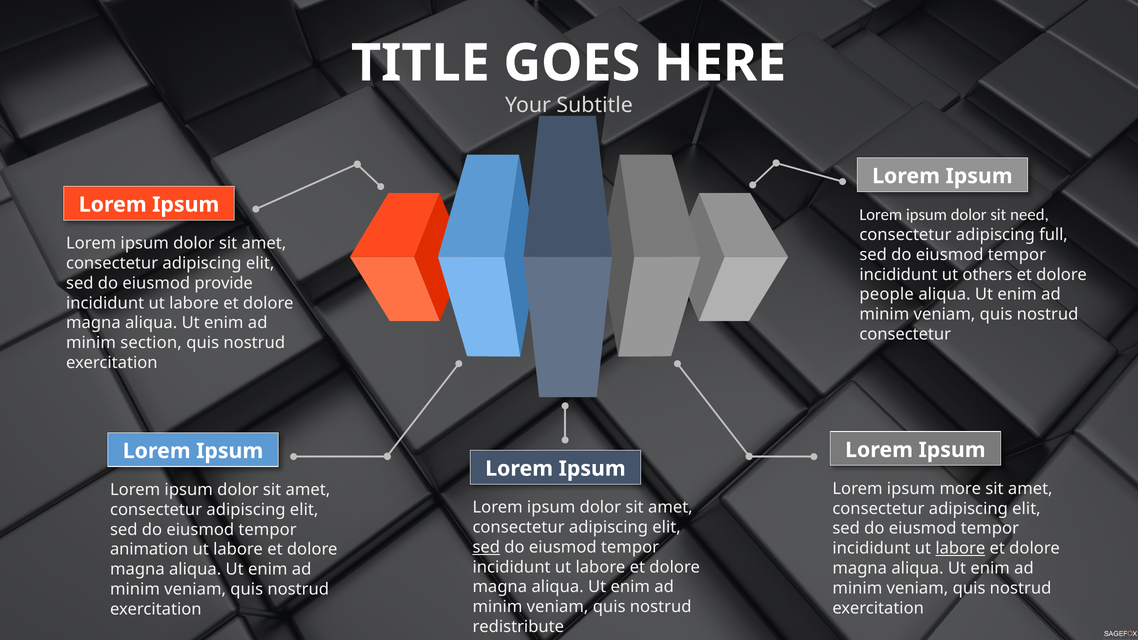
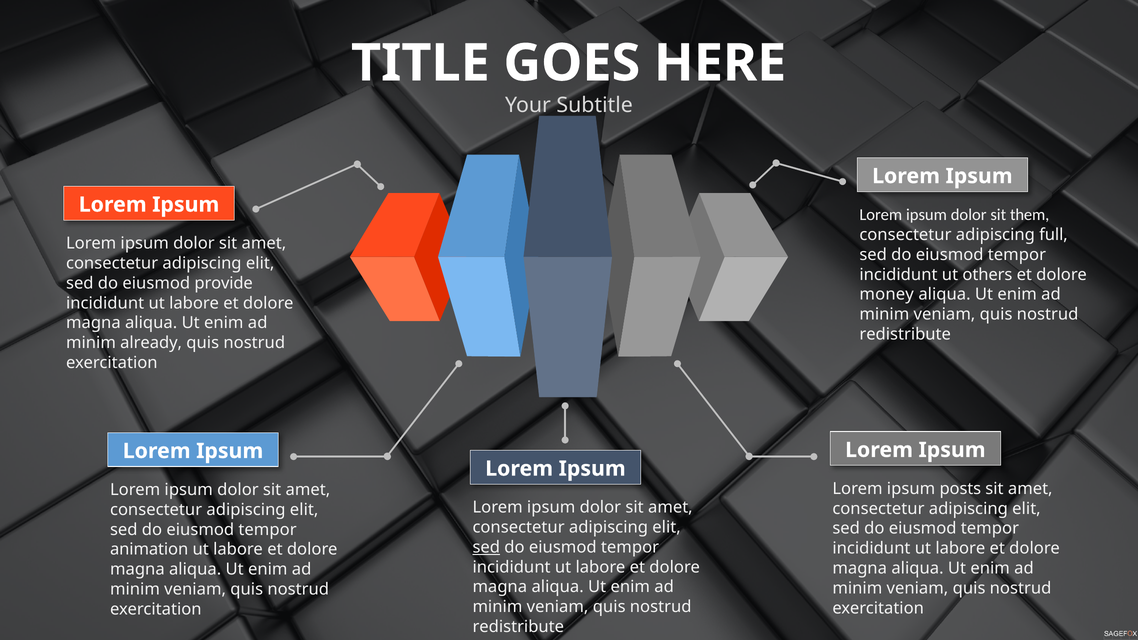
need: need -> them
people: people -> money
consectetur at (905, 334): consectetur -> redistribute
section: section -> already
more: more -> posts
labore at (960, 548) underline: present -> none
